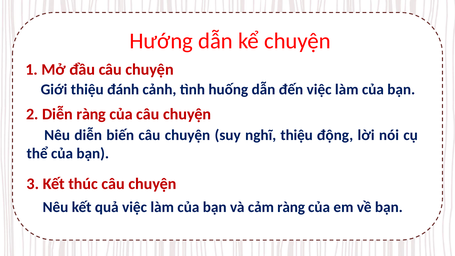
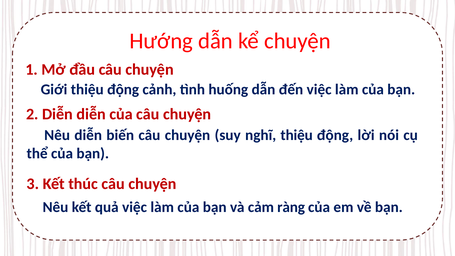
Giới thiệu đánh: đánh -> động
Diễn ràng: ràng -> diễn
